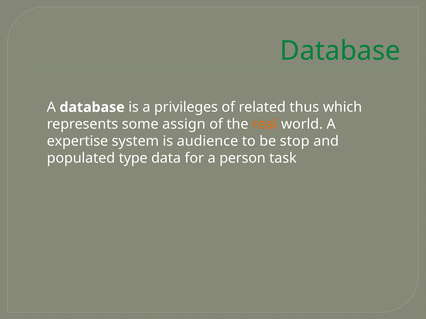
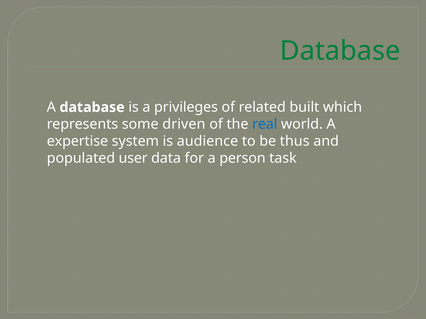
thus: thus -> built
assign: assign -> driven
real colour: orange -> blue
stop: stop -> thus
type: type -> user
